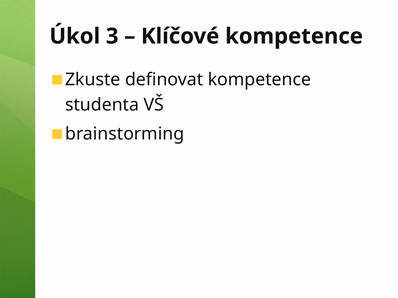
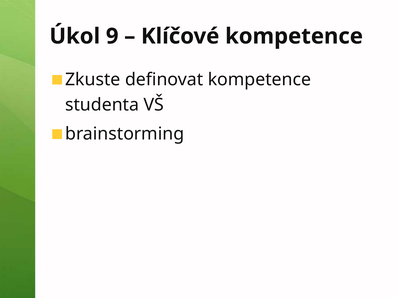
3: 3 -> 9
